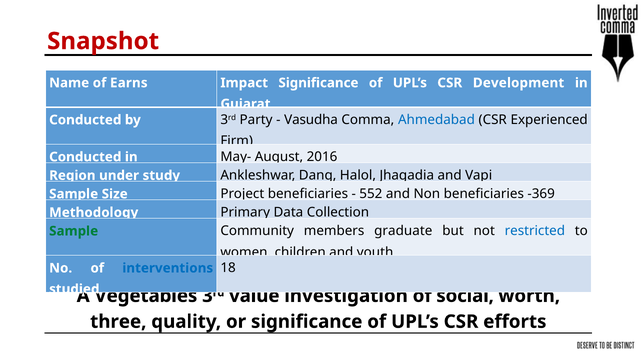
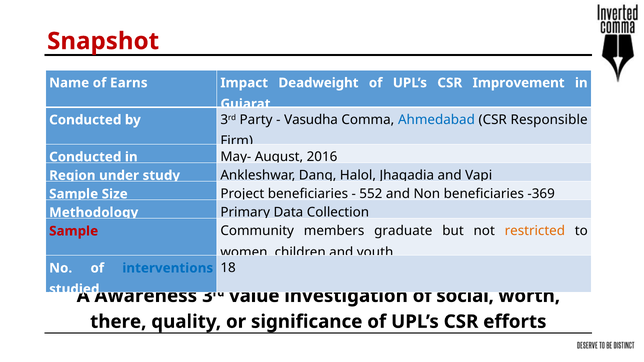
Impact Significance: Significance -> Deadweight
Development: Development -> Improvement
Experienced: Experienced -> Responsible
Sample at (74, 231) colour: green -> red
restricted colour: blue -> orange
Vegetables: Vegetables -> Awareness
three: three -> there
